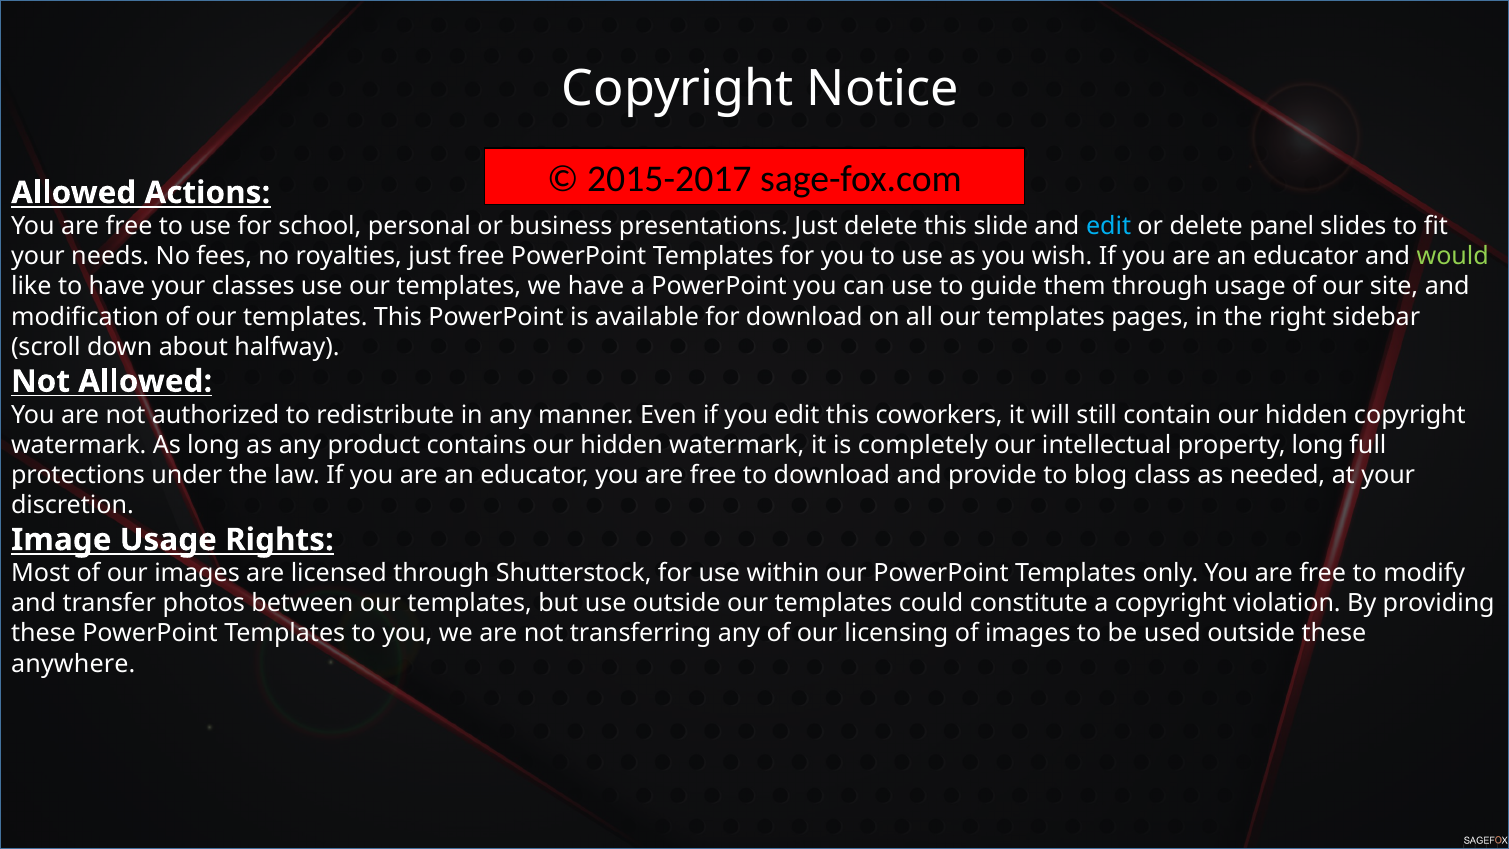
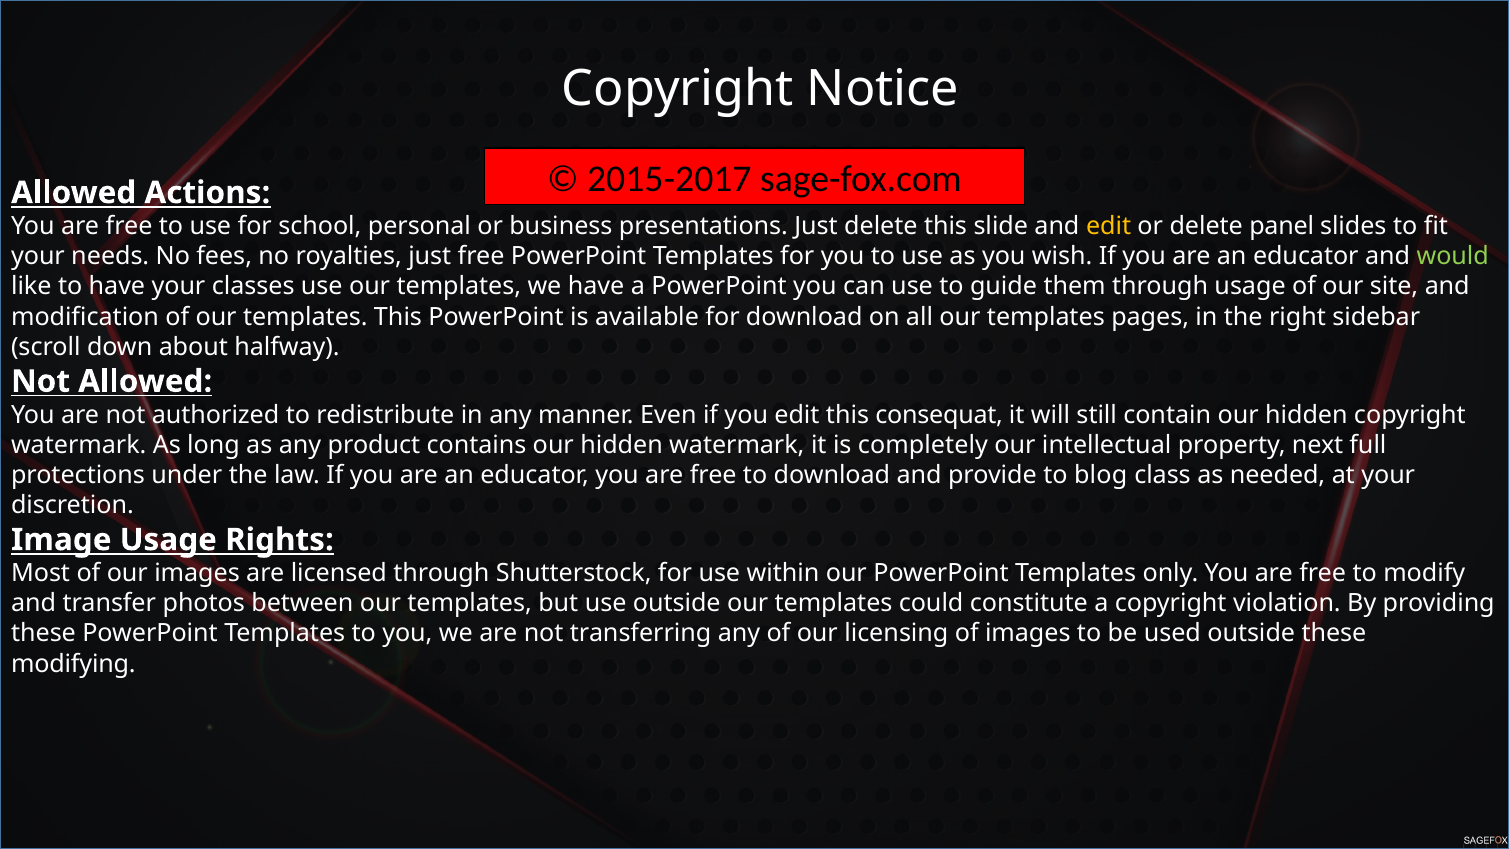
edit at (1109, 226) colour: light blue -> yellow
coworkers: coworkers -> consequat
property long: long -> next
anywhere: anywhere -> modifying
